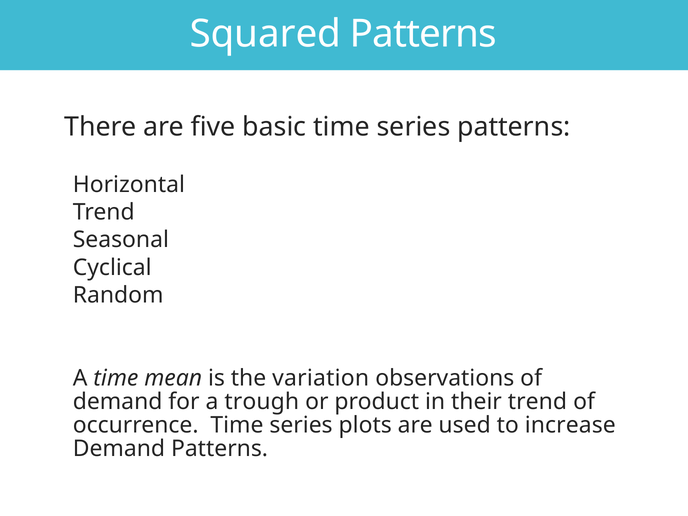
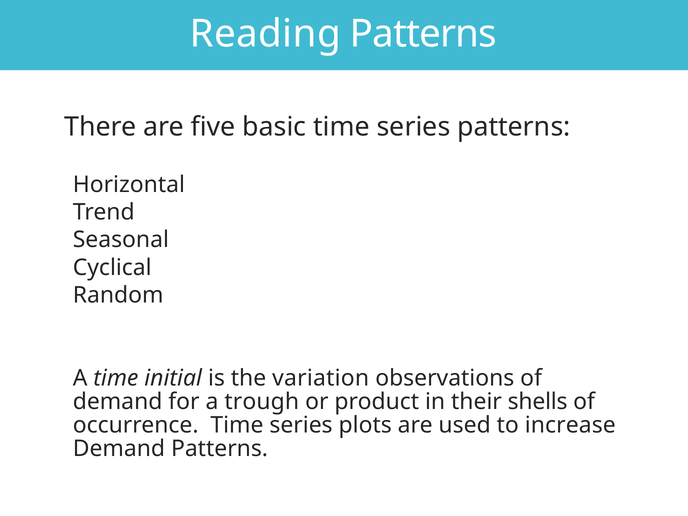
Squared: Squared -> Reading
mean: mean -> initial
their trend: trend -> shells
